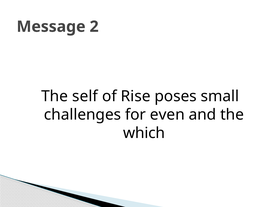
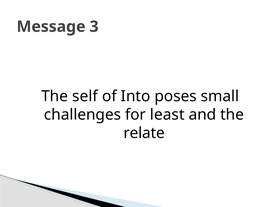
2: 2 -> 3
Rise: Rise -> Into
even: even -> least
which: which -> relate
